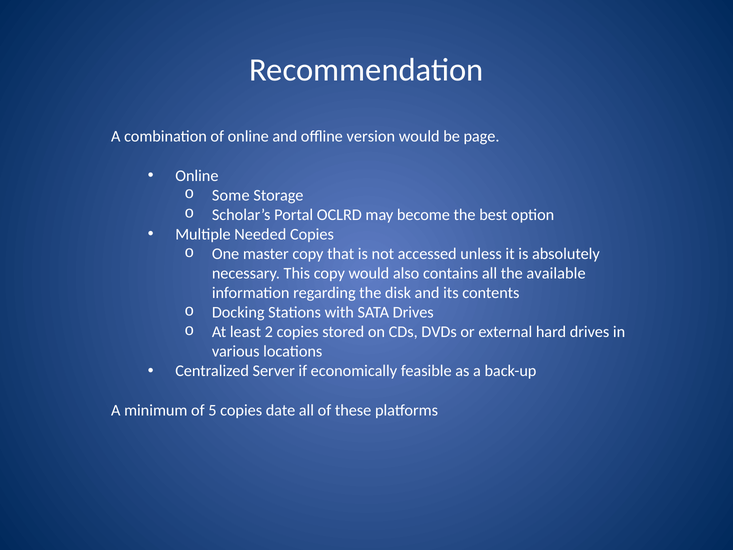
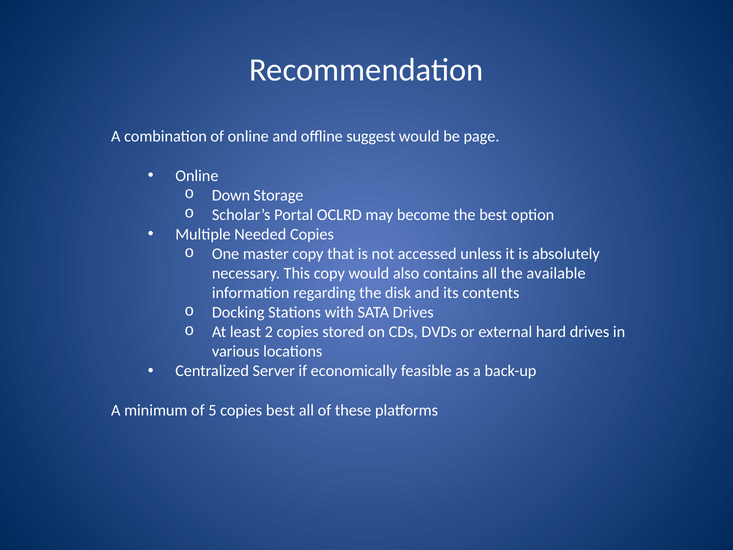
version: version -> suggest
Some: Some -> Down
copies date: date -> best
